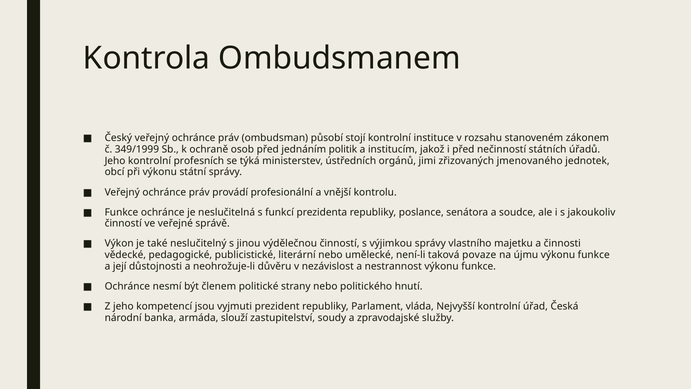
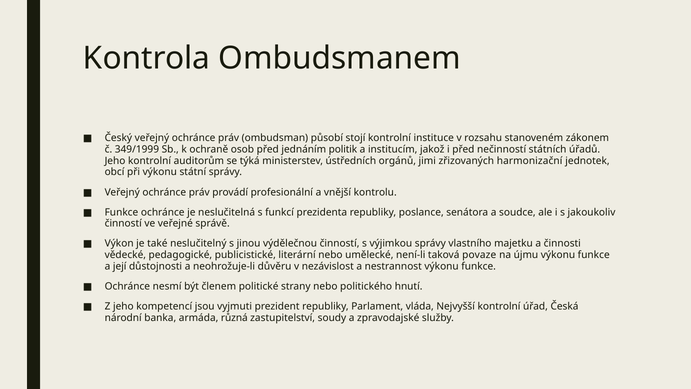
profesních: profesních -> auditorům
jmenovaného: jmenovaného -> harmonizační
slouží: slouží -> různá
